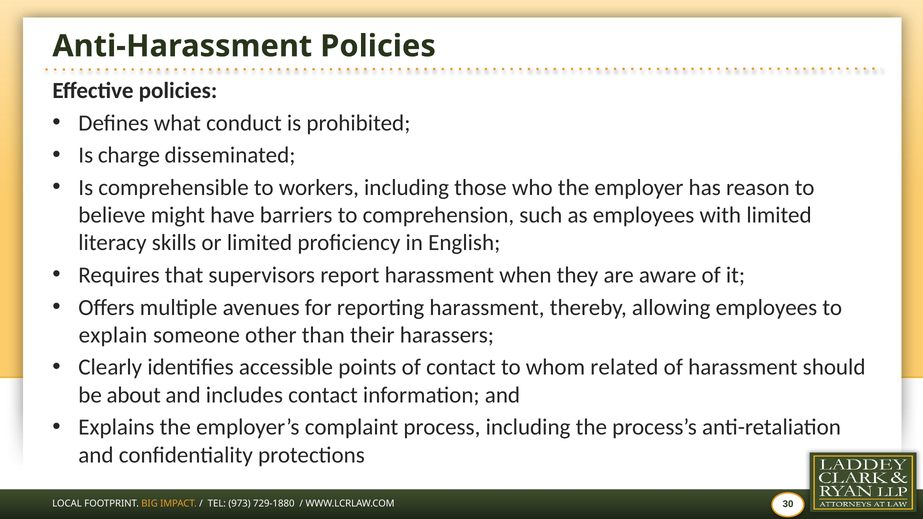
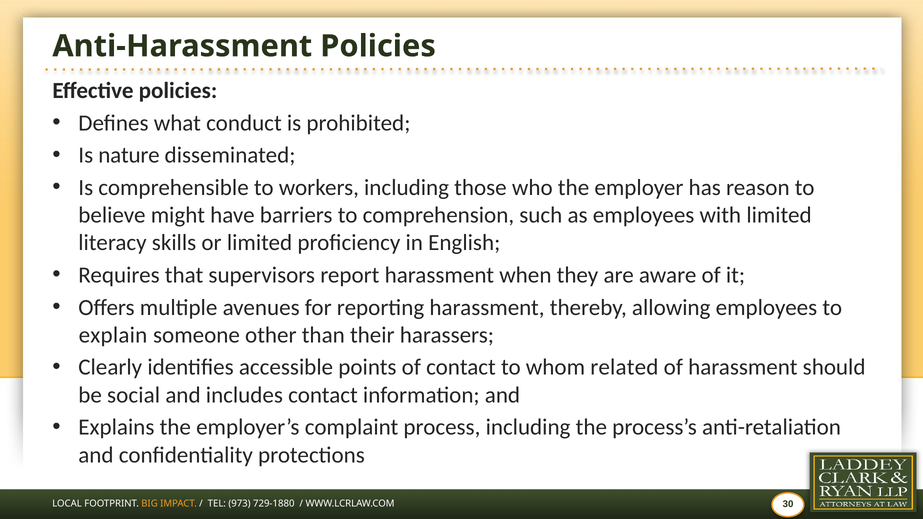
charge: charge -> nature
about: about -> social
